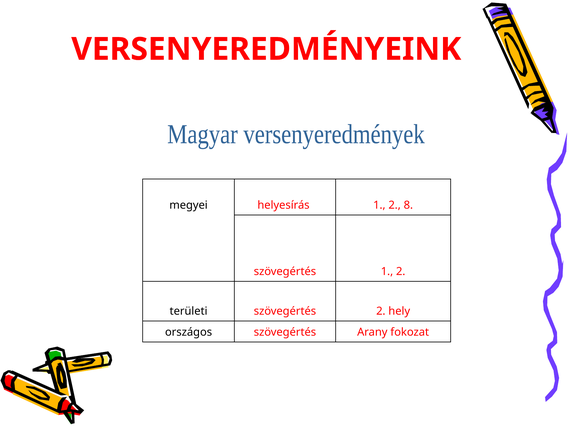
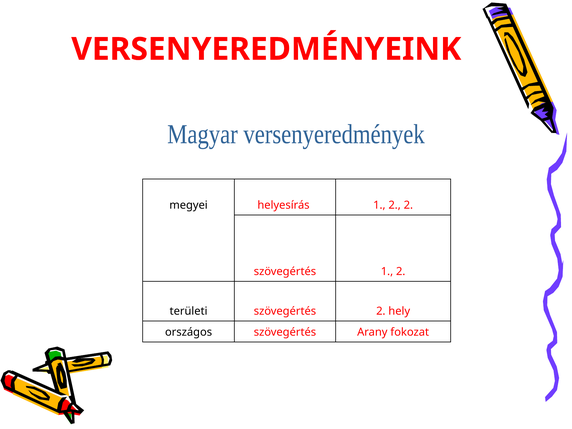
2 8: 8 -> 2
